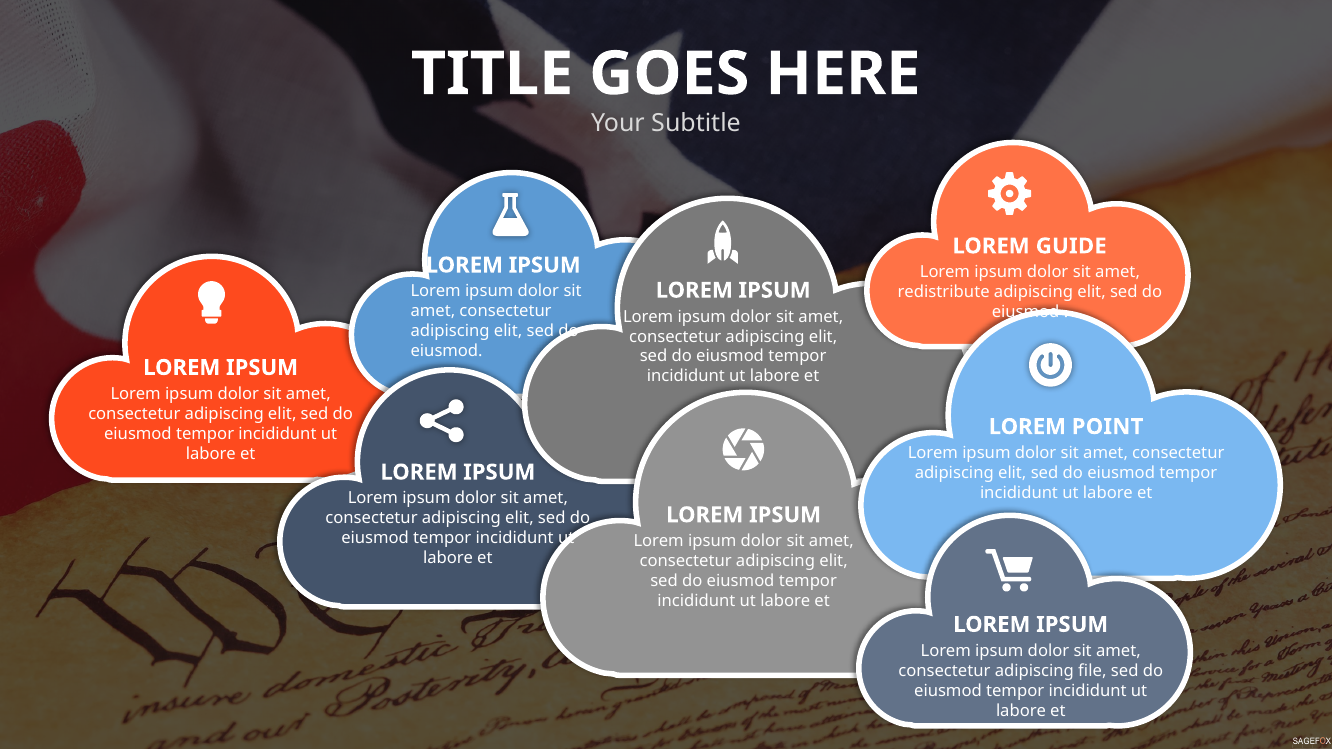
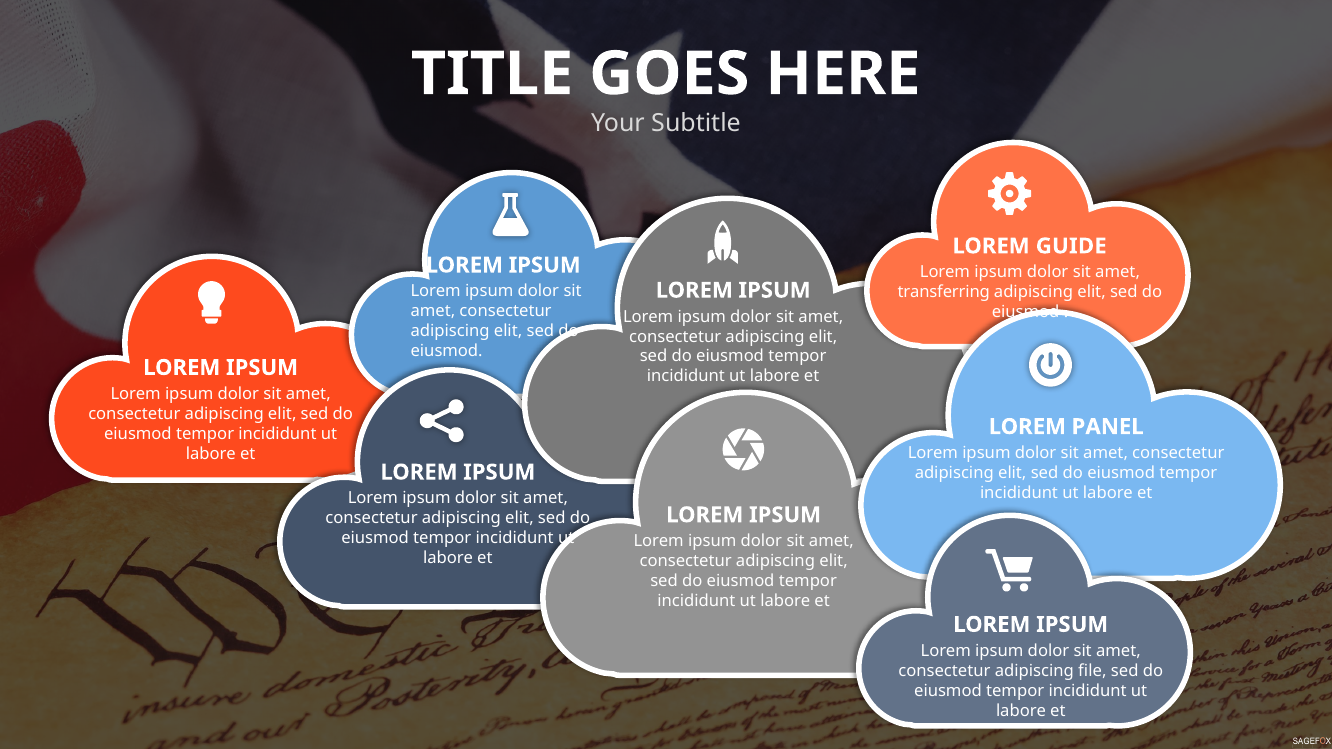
redistribute: redistribute -> transferring
POINT: POINT -> PANEL
